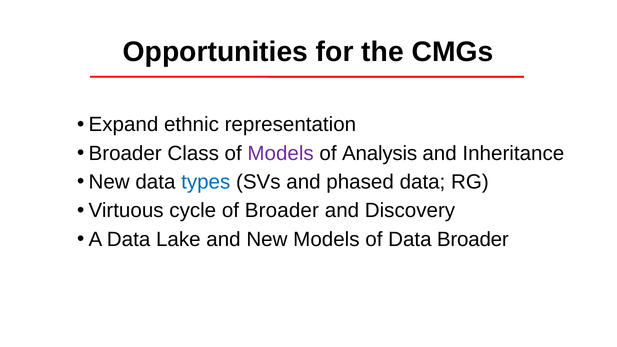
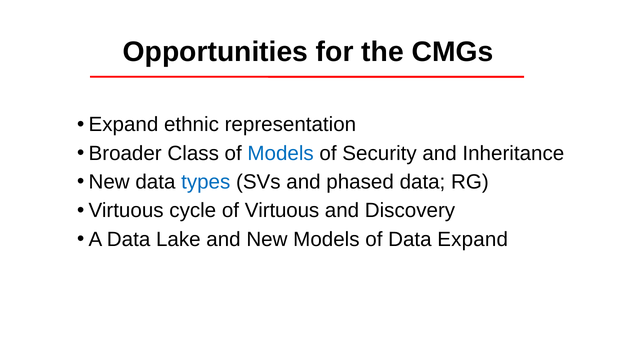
Models at (281, 153) colour: purple -> blue
Analysis: Analysis -> Security
of Broader: Broader -> Virtuous
Data Broader: Broader -> Expand
